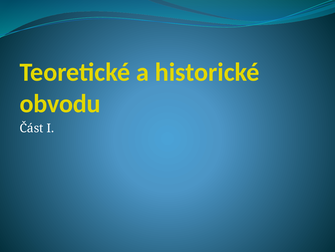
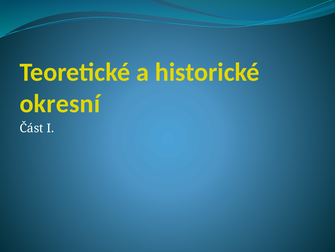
obvodu: obvodu -> okresní
